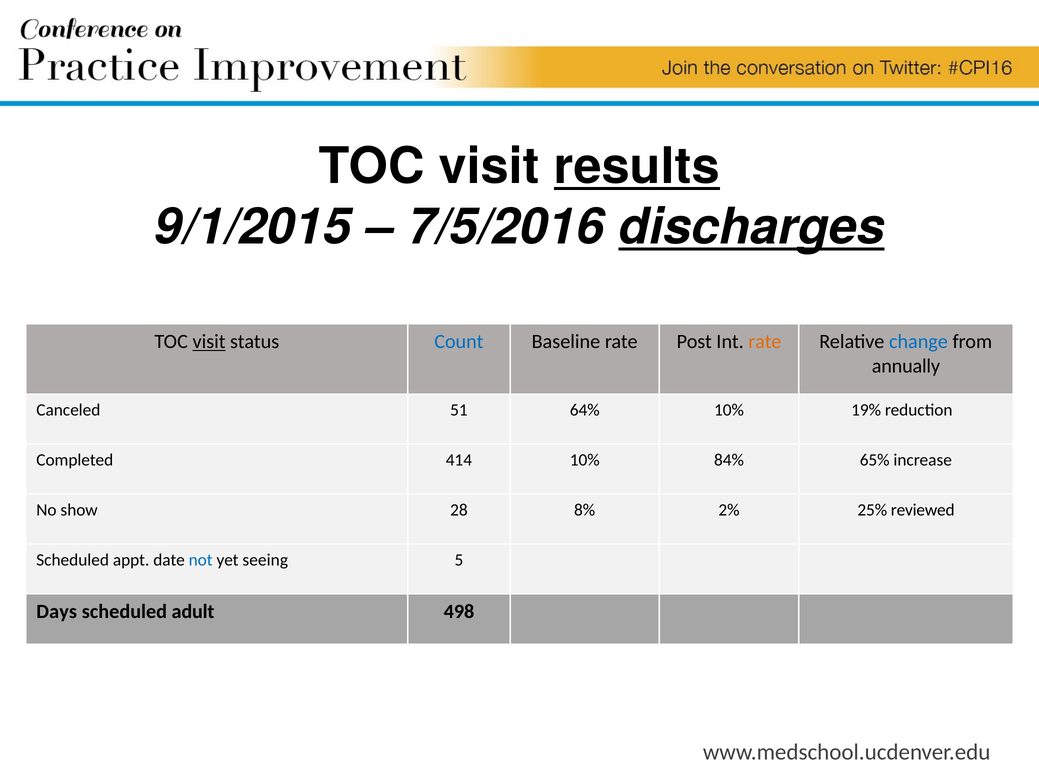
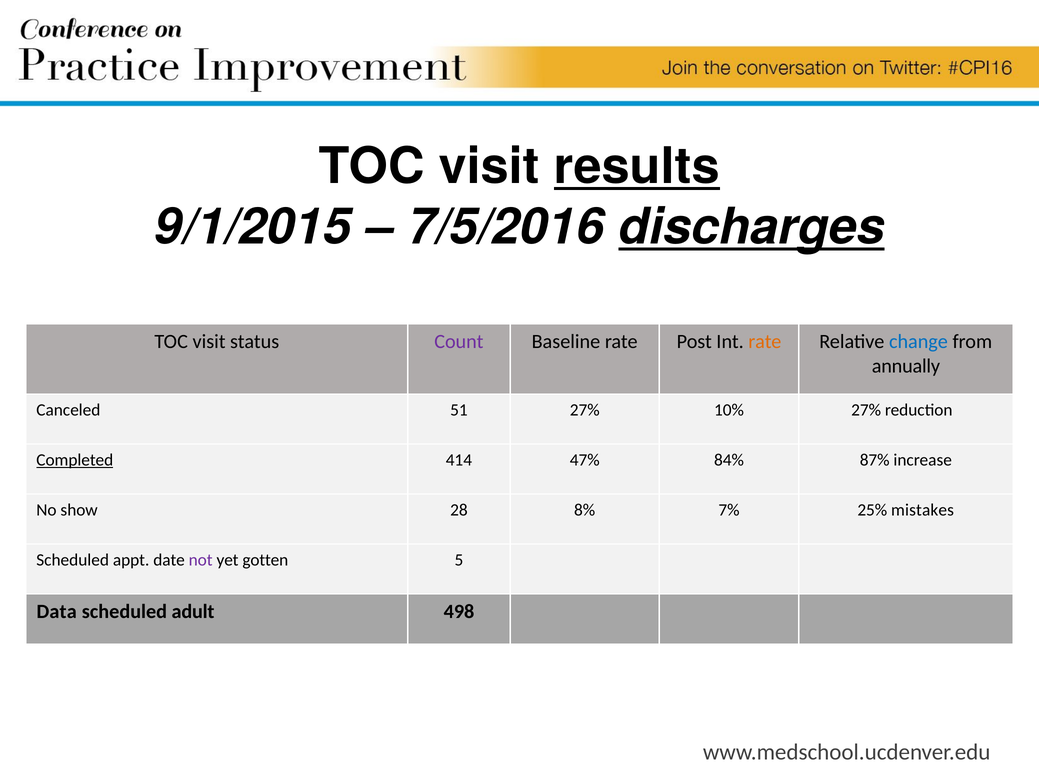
visit at (209, 342) underline: present -> none
Count colour: blue -> purple
51 64%: 64% -> 27%
10% 19%: 19% -> 27%
Completed underline: none -> present
414 10%: 10% -> 47%
65%: 65% -> 87%
2%: 2% -> 7%
reviewed: reviewed -> mistakes
not colour: blue -> purple
seeing: seeing -> gotten
Days: Days -> Data
